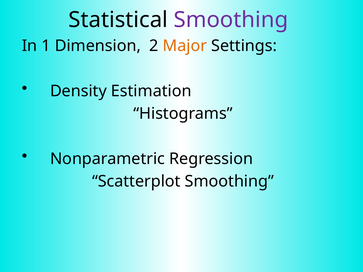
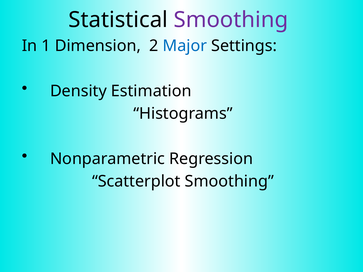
Major colour: orange -> blue
